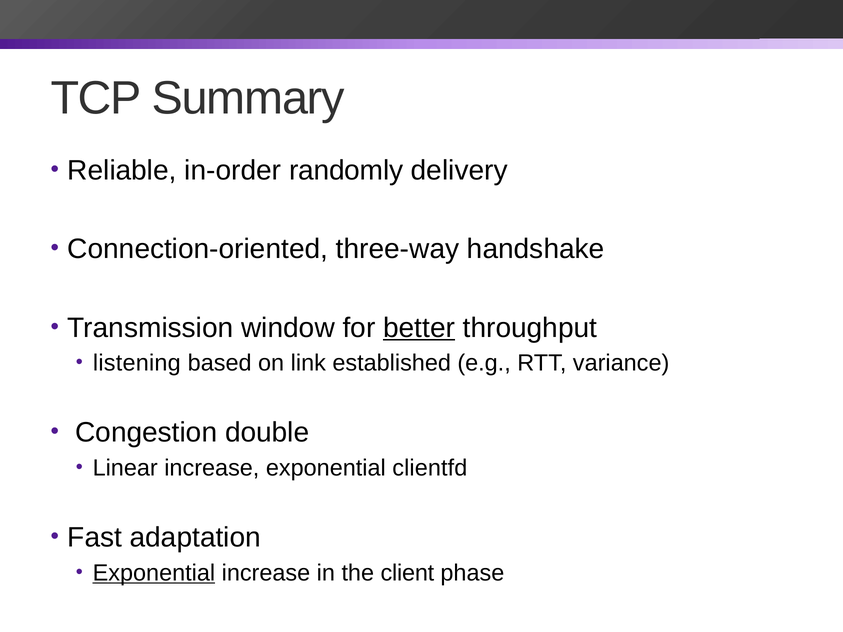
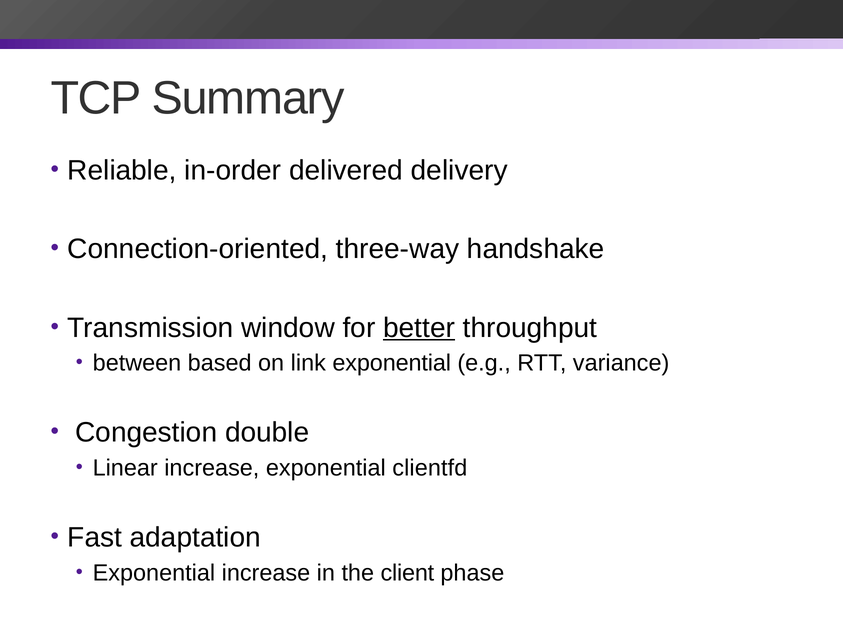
randomly: randomly -> delivered
listening: listening -> between
link established: established -> exponential
Exponential at (154, 573) underline: present -> none
